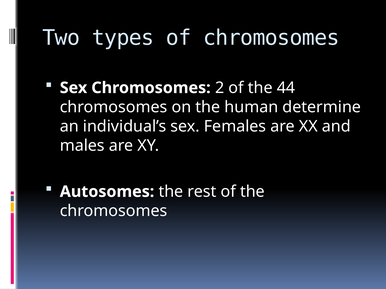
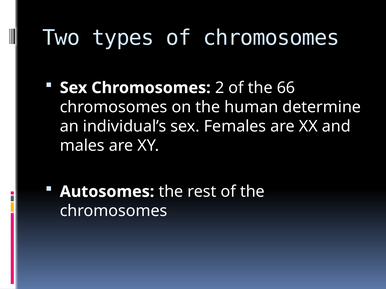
44: 44 -> 66
